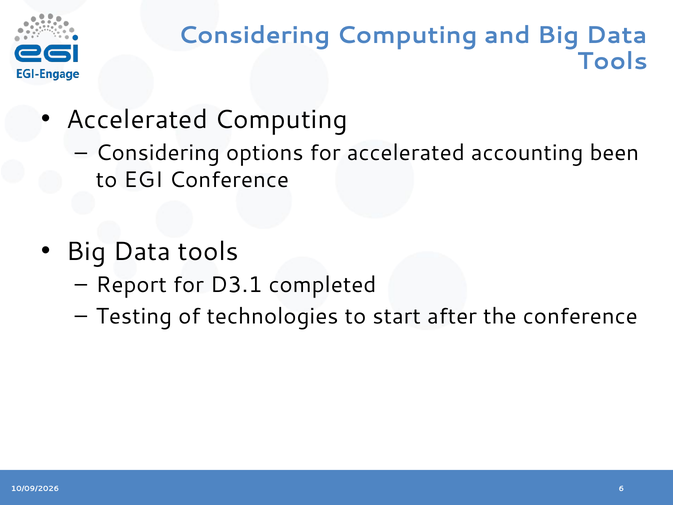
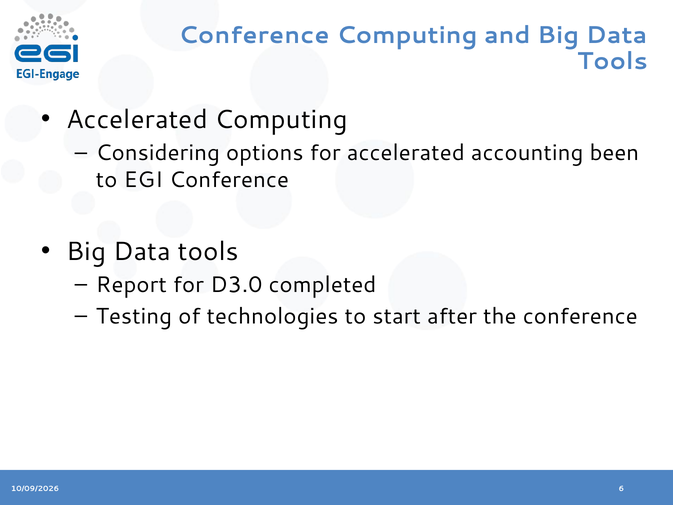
Considering at (254, 35): Considering -> Conference
D3.1: D3.1 -> D3.0
